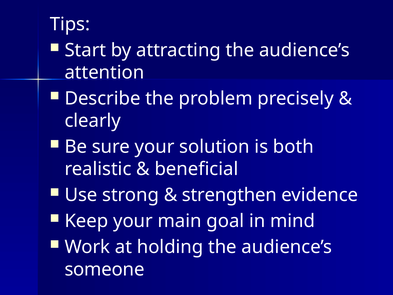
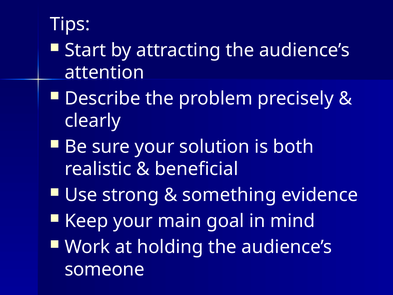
strengthen: strengthen -> something
